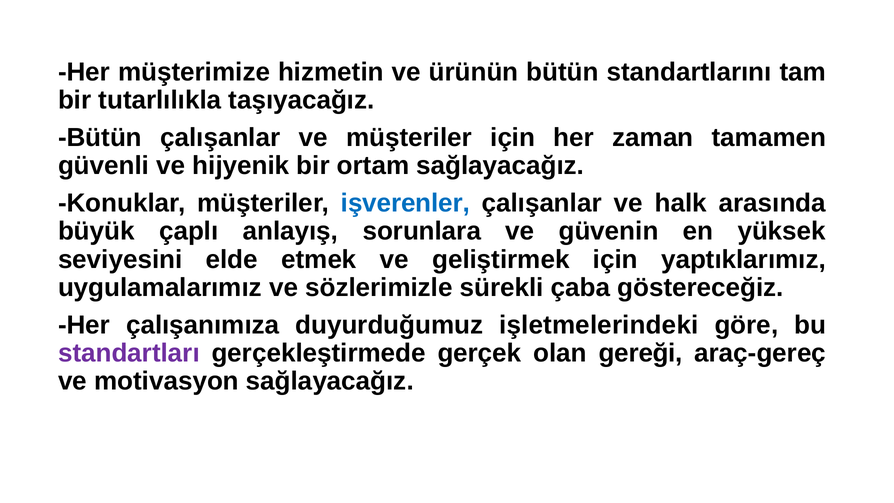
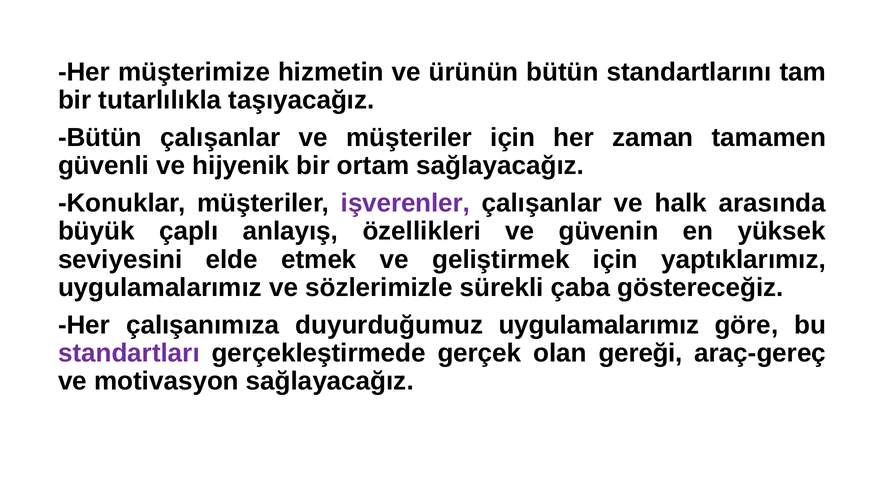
işverenler colour: blue -> purple
sorunlara: sorunlara -> özellikleri
duyurduğumuz işletmelerindeki: işletmelerindeki -> uygulamalarımız
